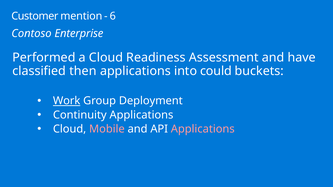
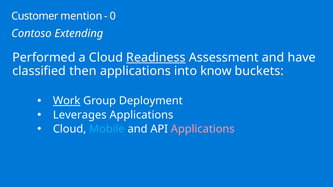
6: 6 -> 0
Enterprise: Enterprise -> Extending
Readiness underline: none -> present
could: could -> know
Continuity: Continuity -> Leverages
Mobile colour: pink -> light blue
